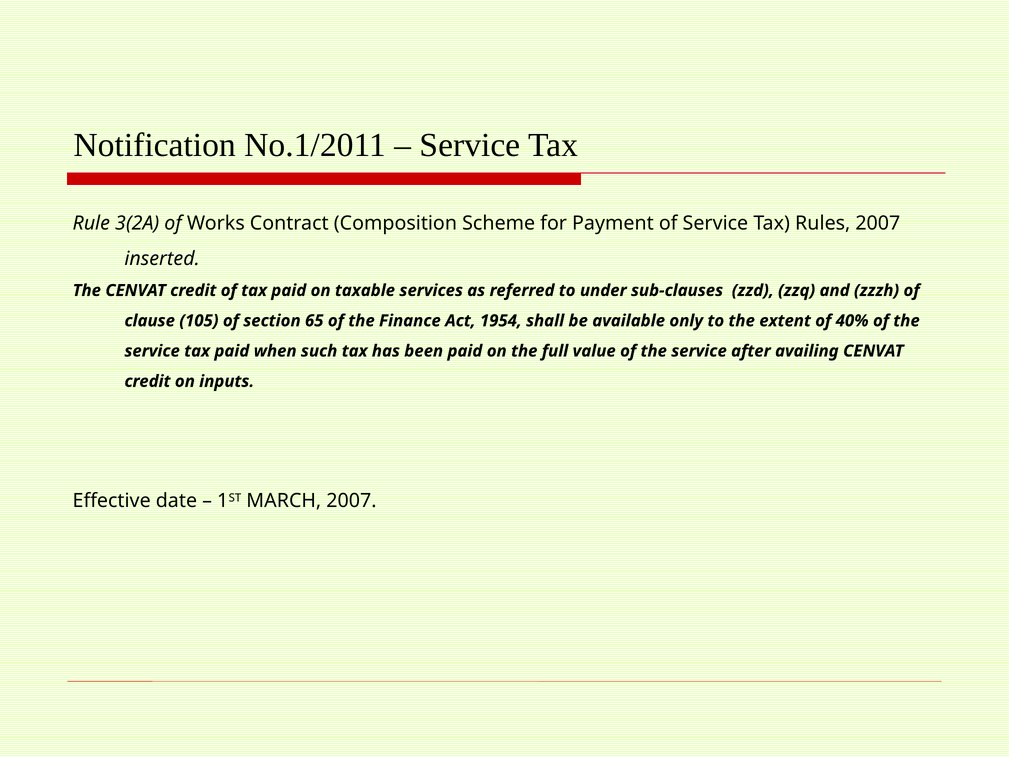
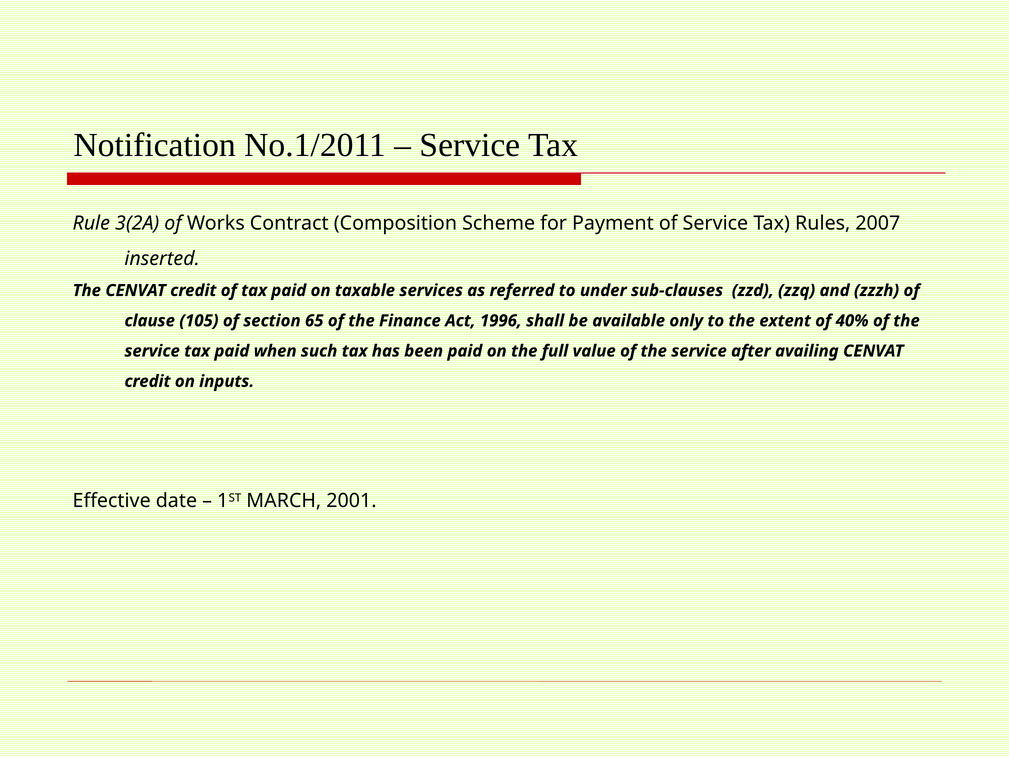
1954: 1954 -> 1996
MARCH 2007: 2007 -> 2001
